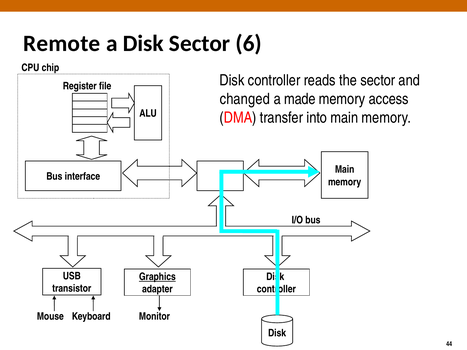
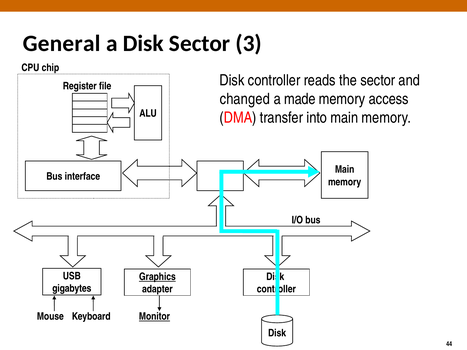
Remote: Remote -> General
6: 6 -> 3
transistor: transistor -> gigabytes
Monitor underline: none -> present
